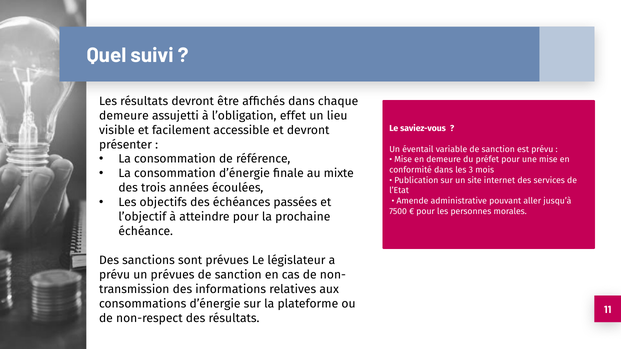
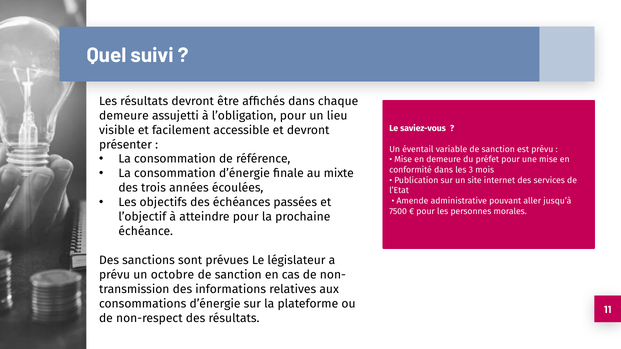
l’obligation effet: effet -> pour
un prévues: prévues -> octobre
